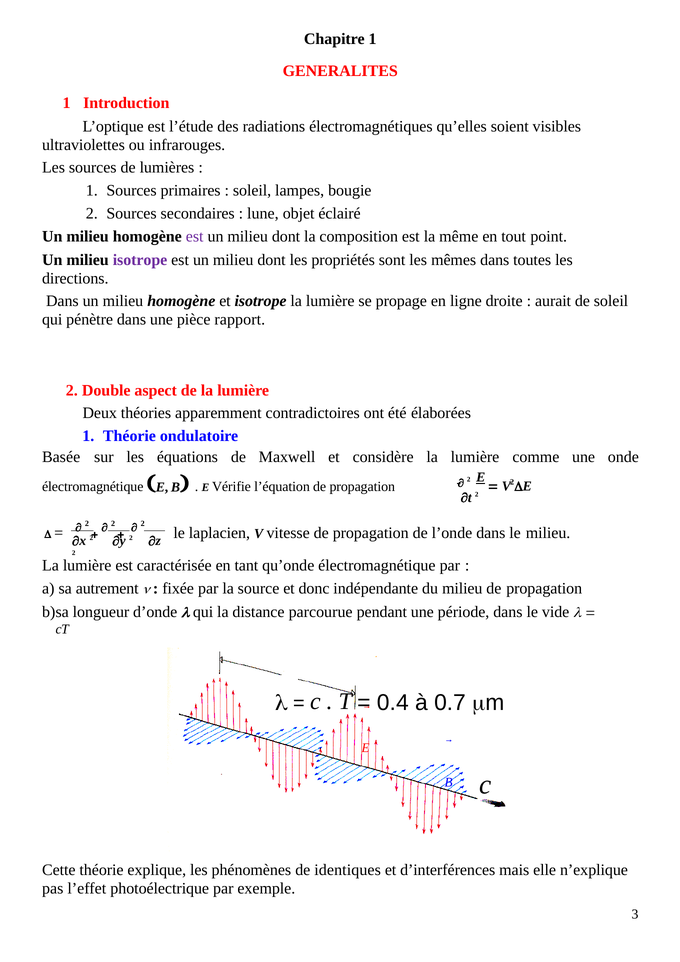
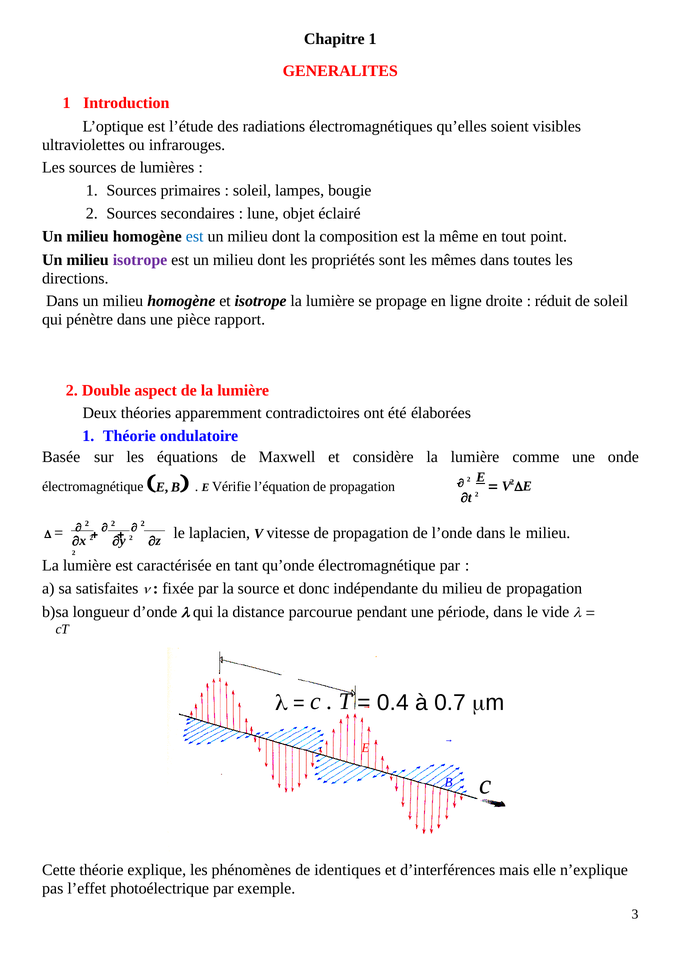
est at (195, 236) colour: purple -> blue
aurait: aurait -> réduit
autrement: autrement -> satisfaites
